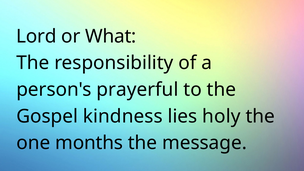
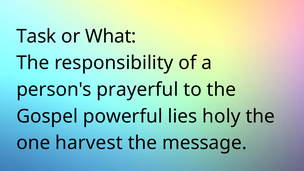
Lord: Lord -> Task
kindness: kindness -> powerful
months: months -> harvest
